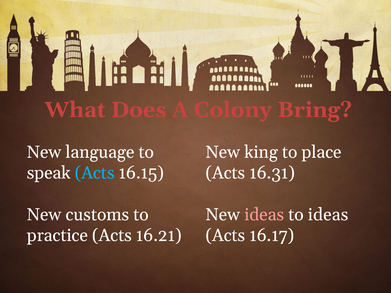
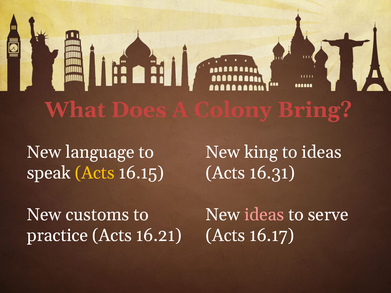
to place: place -> ideas
Acts at (95, 173) colour: light blue -> yellow
to ideas: ideas -> serve
